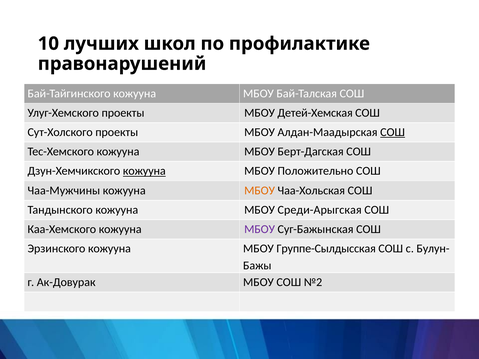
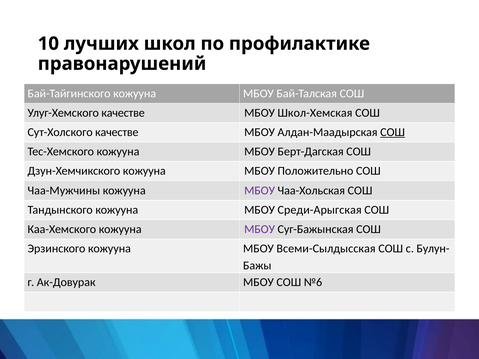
Улуг-Хемского проекты: проекты -> качестве
Детей-Хемская: Детей-Хемская -> Школ-Хемская
Сут-Холского проекты: проекты -> качестве
кожууна at (144, 171) underline: present -> none
МБОУ at (260, 191) colour: orange -> purple
Группе-Сылдысская: Группе-Сылдысская -> Всеми-Сылдысская
№2: №2 -> №6
